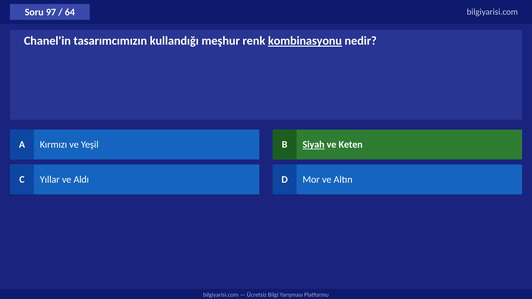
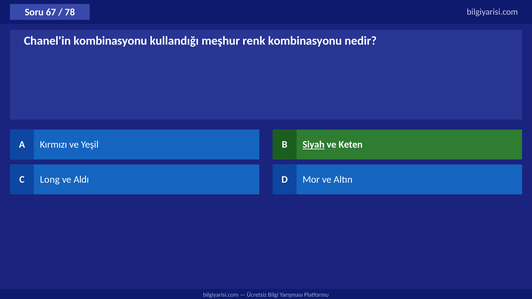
97: 97 -> 67
64: 64 -> 78
Chanel'in tasarımcımızın: tasarımcımızın -> kombinasyonu
kombinasyonu at (305, 41) underline: present -> none
Yıllar: Yıllar -> Long
